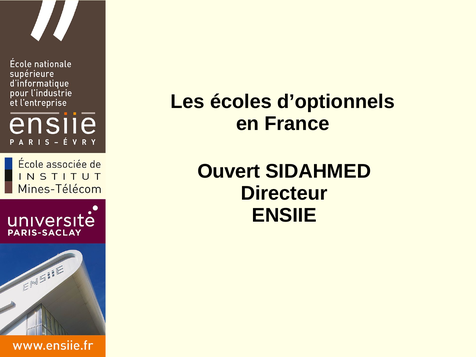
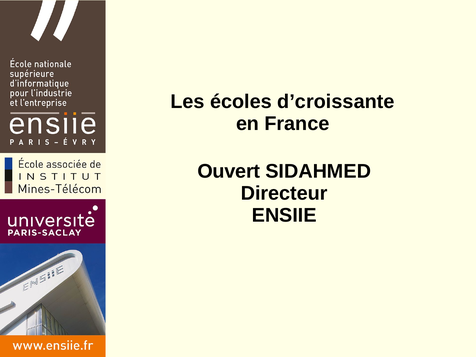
d’optionnels: d’optionnels -> d’croissante
